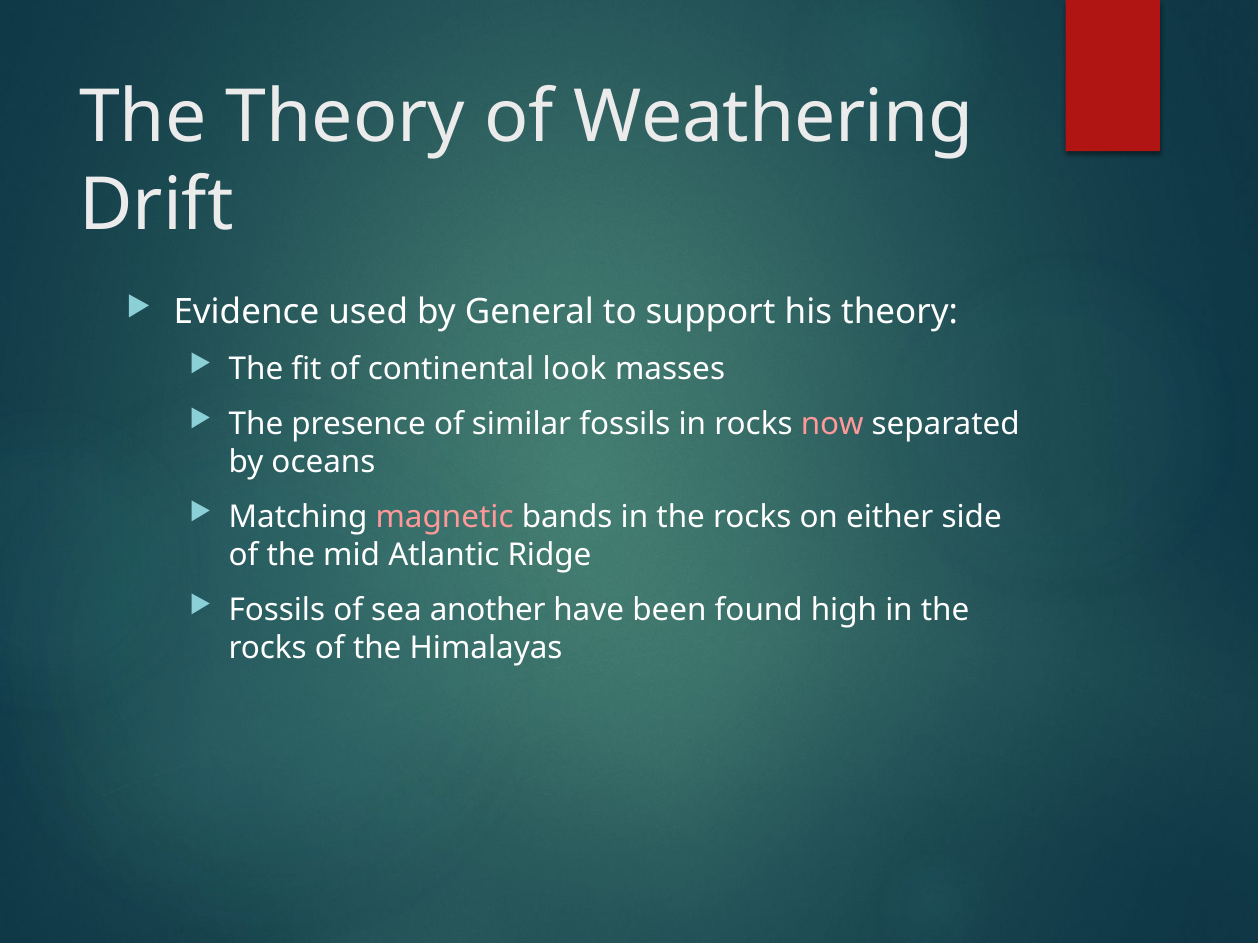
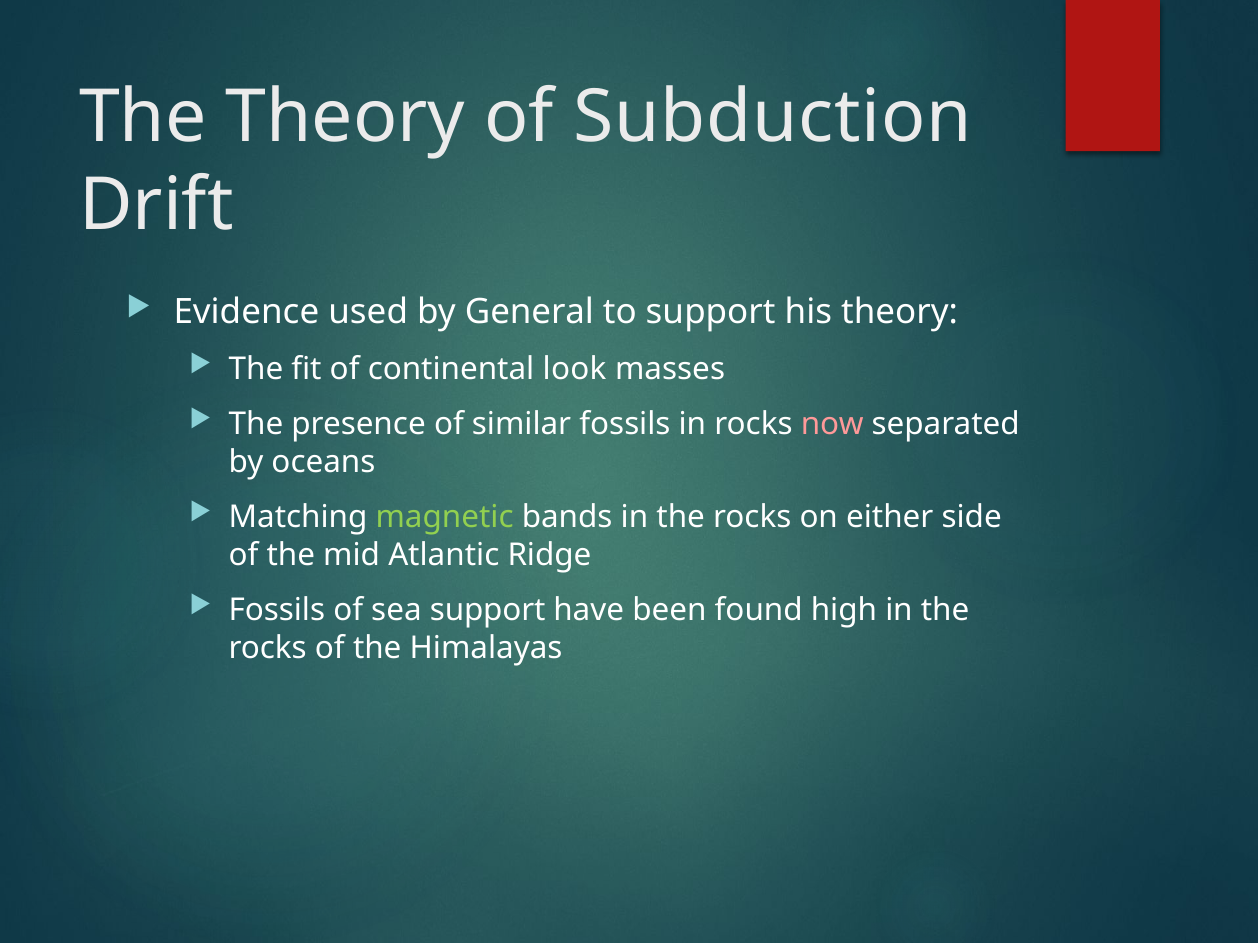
Weathering: Weathering -> Subduction
magnetic colour: pink -> light green
sea another: another -> support
